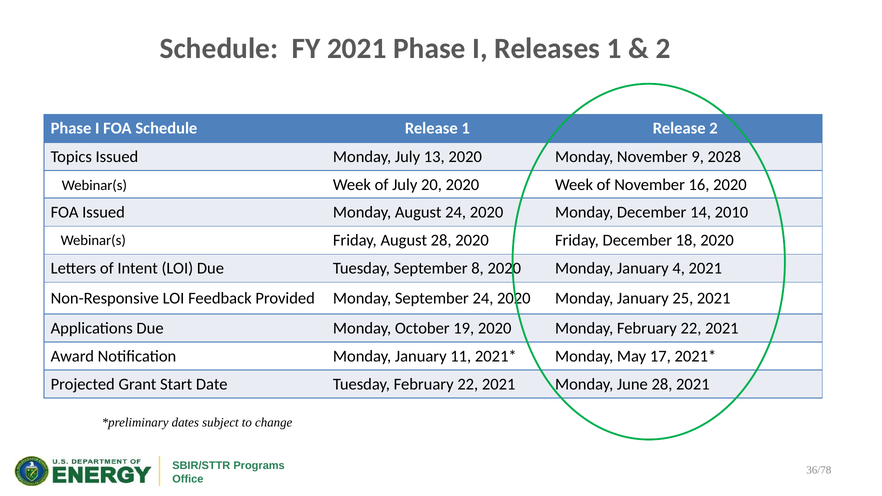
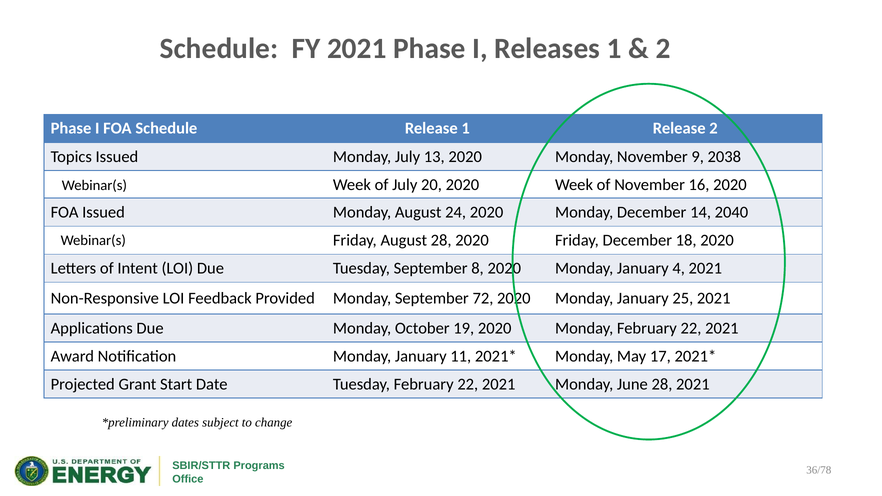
2028: 2028 -> 2038
2010: 2010 -> 2040
September 24: 24 -> 72
